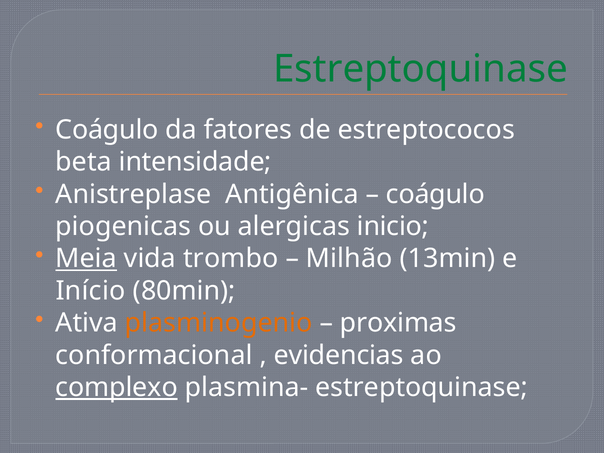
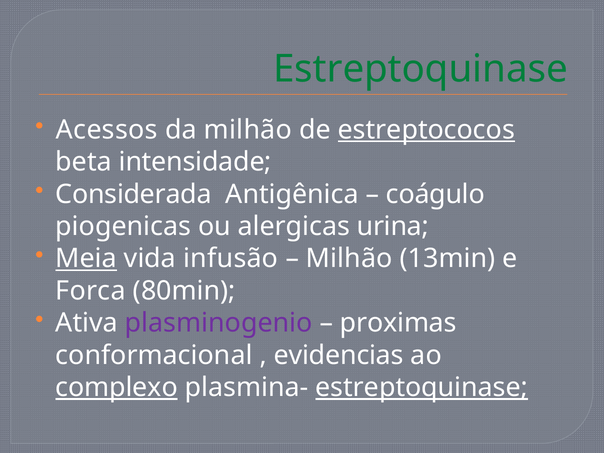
Coágulo at (107, 130): Coágulo -> Acessos
da fatores: fatores -> milhão
estreptococos underline: none -> present
Anistreplase: Anistreplase -> Considerada
inicio: inicio -> urina
trombo: trombo -> infusão
Início: Início -> Forca
plasminogenio colour: orange -> purple
estreptoquinase at (422, 387) underline: none -> present
